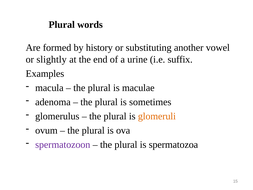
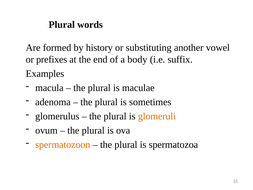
slightly: slightly -> prefixes
urine: urine -> body
spermatozoon colour: purple -> orange
